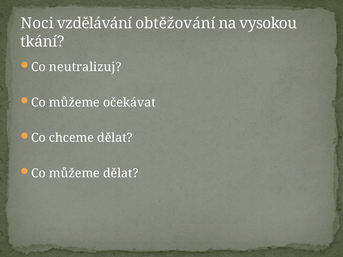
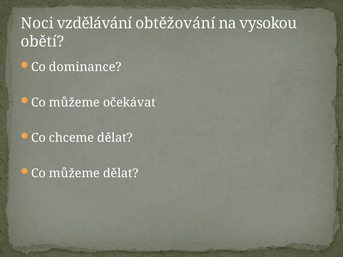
tkání: tkání -> obětí
neutralizuj: neutralizuj -> dominance
